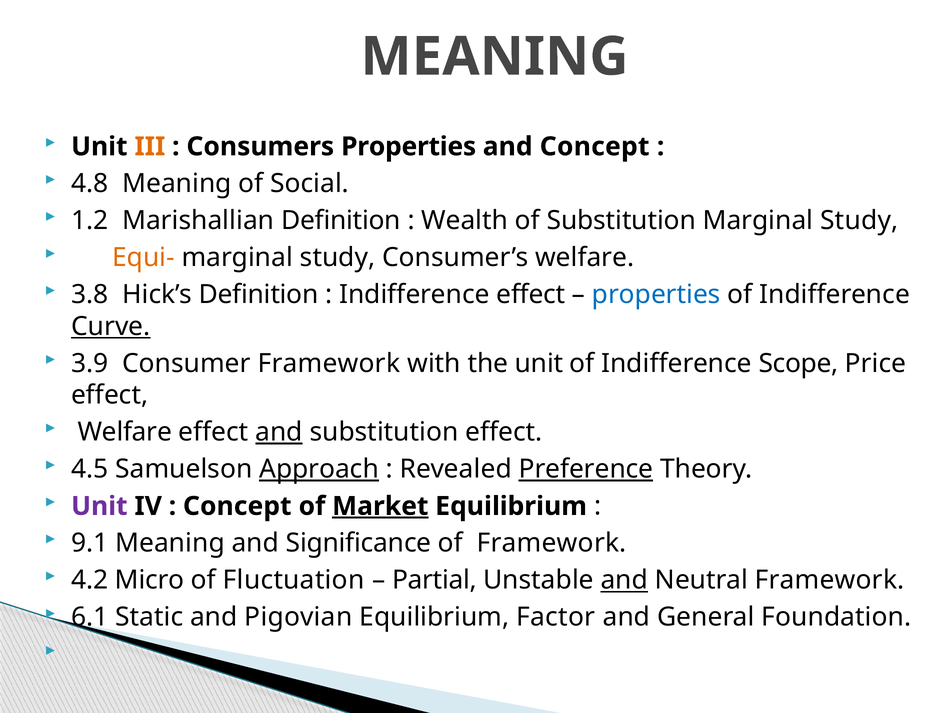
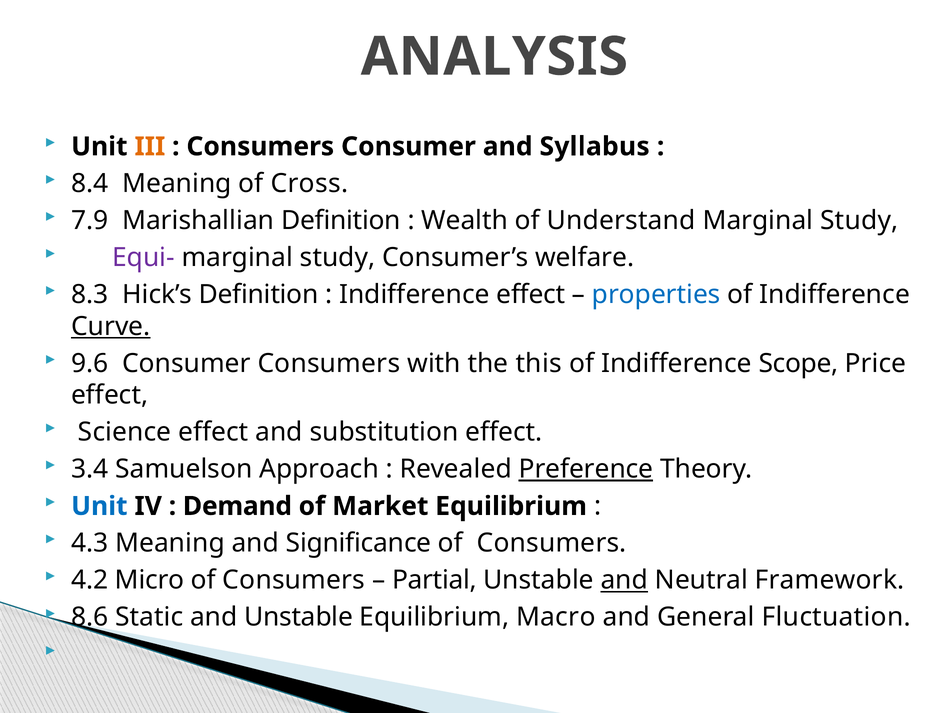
MEANING at (495, 57): MEANING -> ANALYSIS
Consumers Properties: Properties -> Consumer
and Concept: Concept -> Syllabus
4.8: 4.8 -> 8.4
Social: Social -> Cross
1.2: 1.2 -> 7.9
of Substitution: Substitution -> Understand
Equi- colour: orange -> purple
3.8: 3.8 -> 8.3
3.9: 3.9 -> 9.6
Consumer Framework: Framework -> Consumers
the unit: unit -> this
Welfare at (125, 432): Welfare -> Science
and at (279, 432) underline: present -> none
4.5: 4.5 -> 3.4
Approach underline: present -> none
Unit at (99, 506) colour: purple -> blue
Concept at (237, 506): Concept -> Demand
Market underline: present -> none
9.1: 9.1 -> 4.3
Framework at (552, 543): Framework -> Consumers
Fluctuation at (294, 580): Fluctuation -> Consumers
6.1: 6.1 -> 8.6
and Pigovian: Pigovian -> Unstable
Factor: Factor -> Macro
Foundation: Foundation -> Fluctuation
